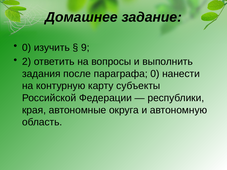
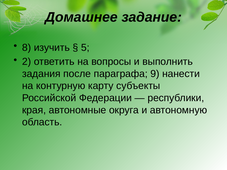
0 at (27, 48): 0 -> 8
9: 9 -> 5
параграфа 0: 0 -> 9
